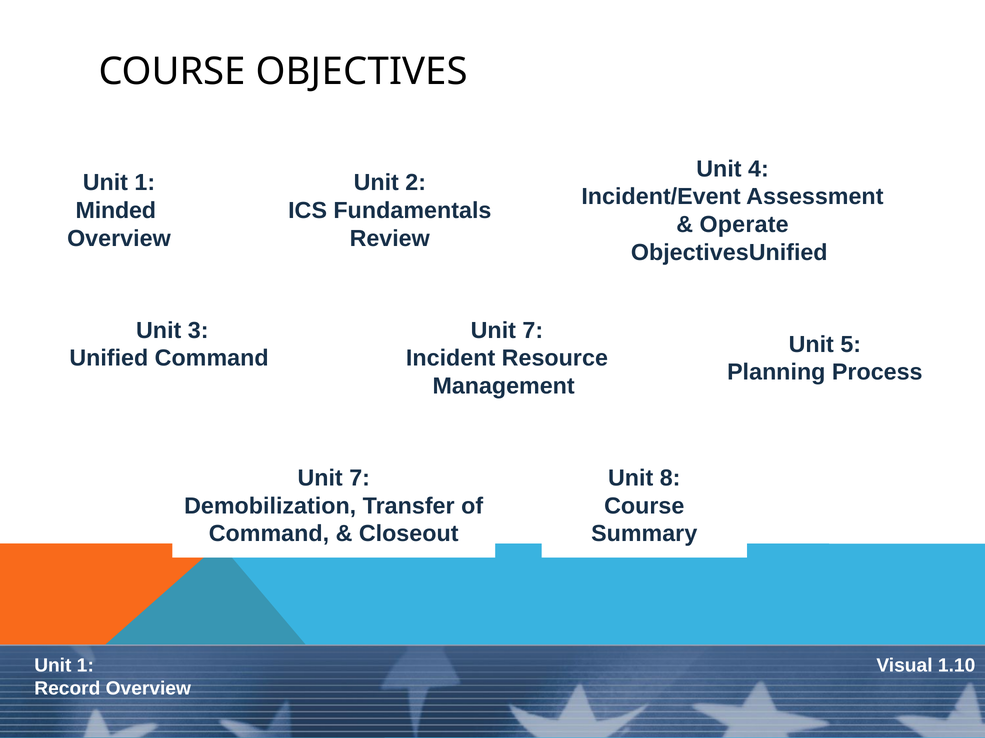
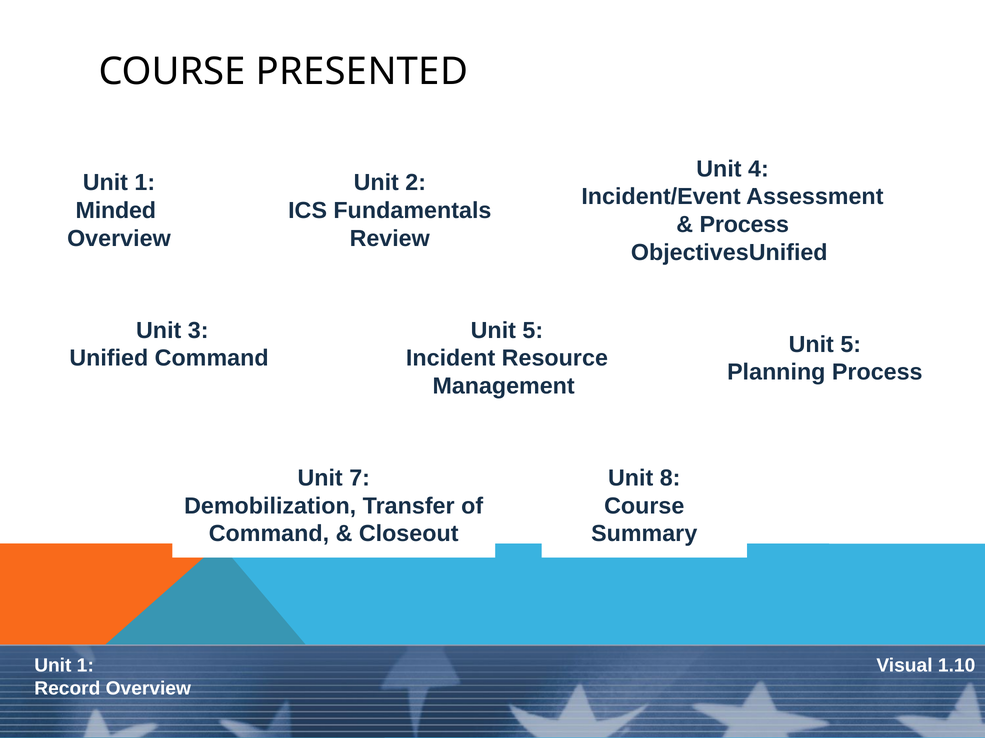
OBJECTIVES: OBJECTIVES -> PRESENTED
Operate at (744, 225): Operate -> Process
7 at (533, 331): 7 -> 5
